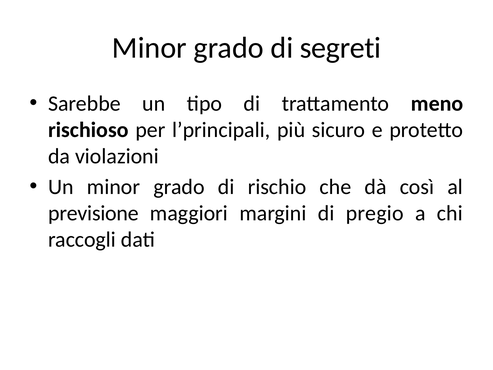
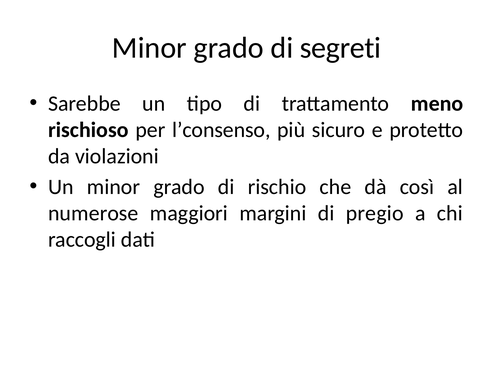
l’principali: l’principali -> l’consenso
previsione: previsione -> numerose
